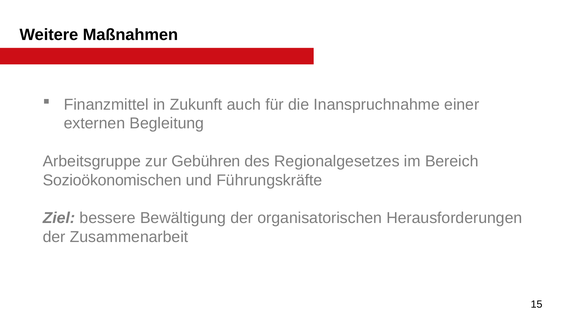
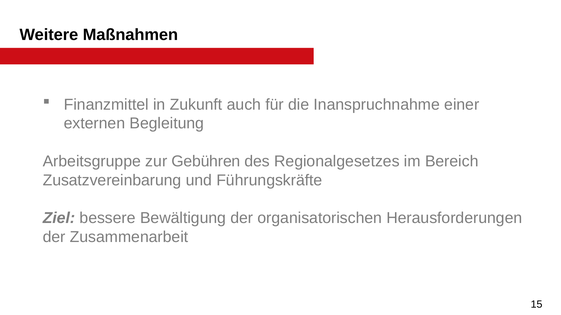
Sozioökonomischen: Sozioökonomischen -> Zusatzvereinbarung
